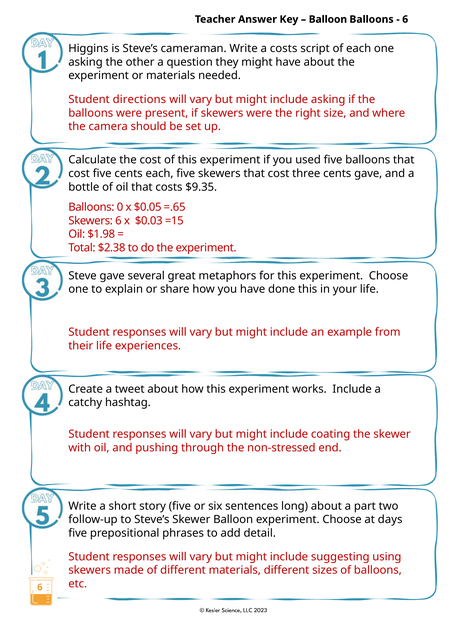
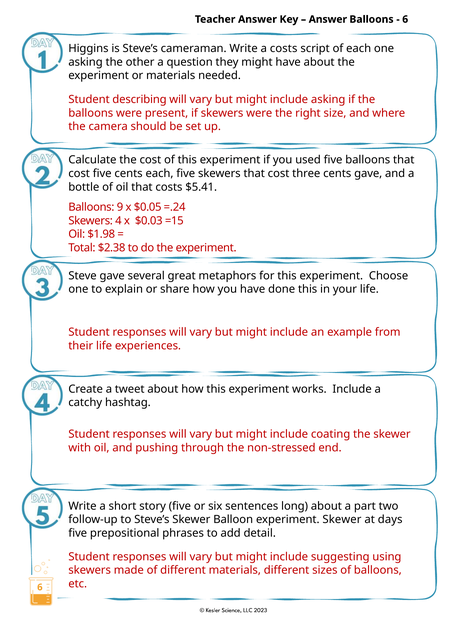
Balloon at (328, 19): Balloon -> Answer
directions: directions -> describing
$9.35: $9.35 -> $5.41
0: 0 -> 9
=.65: =.65 -> =.24
Skewers 6: 6 -> 4
Balloon experiment Choose: Choose -> Skewer
